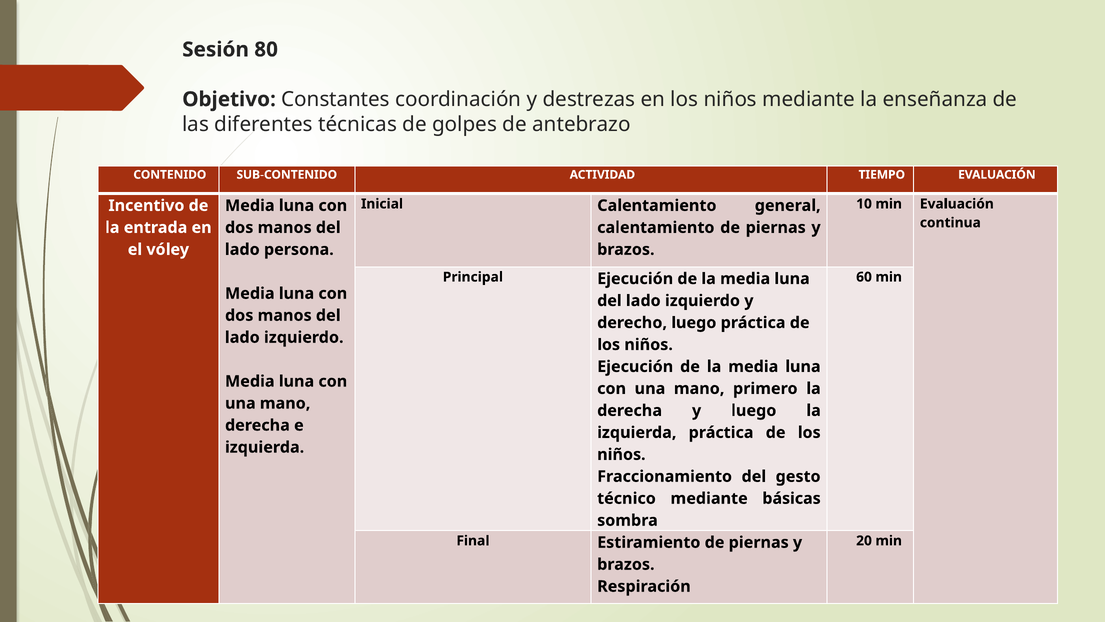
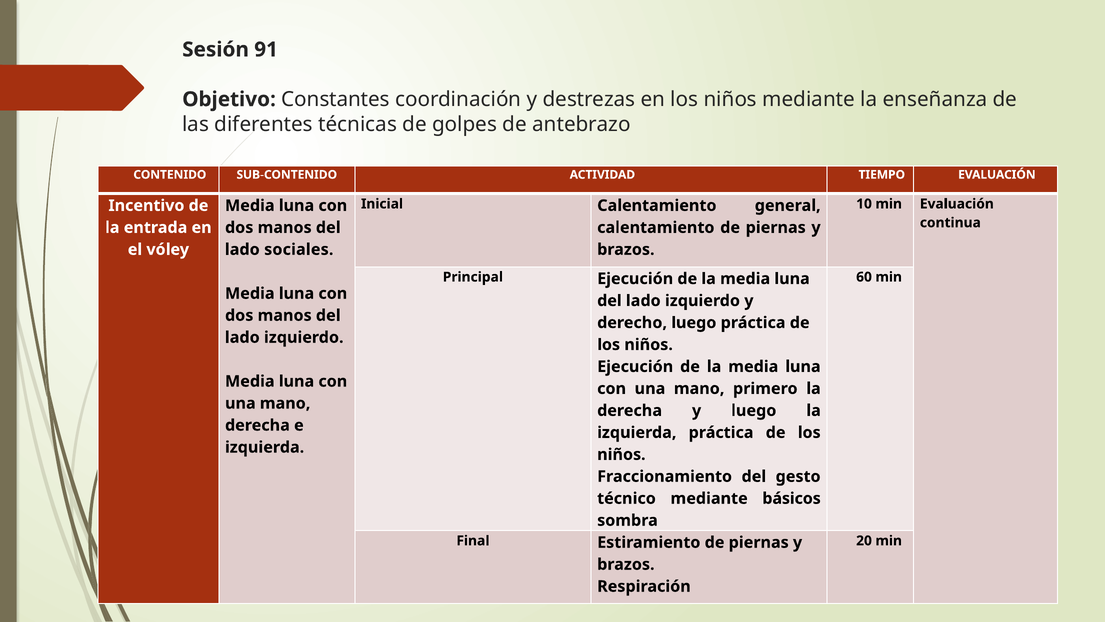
80: 80 -> 91
persona: persona -> sociales
básicas: básicas -> básicos
